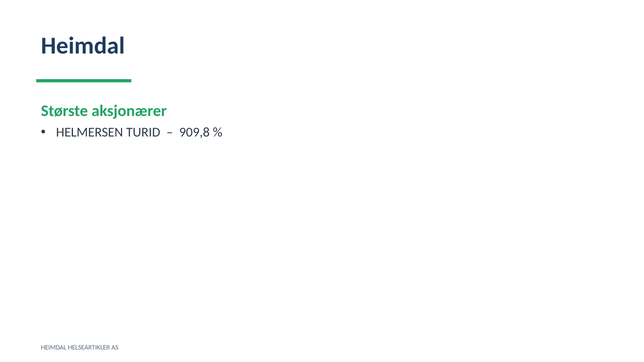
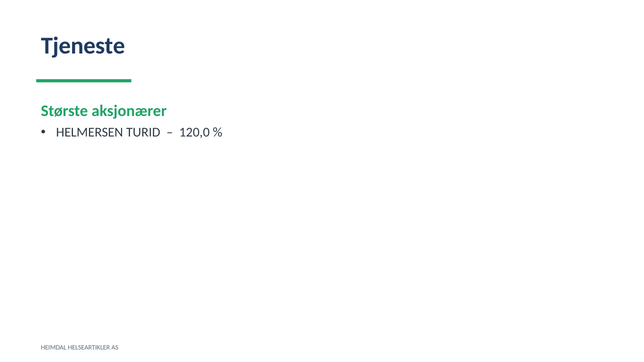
Heimdal at (83, 46): Heimdal -> Tjeneste
909,8: 909,8 -> 120,0
